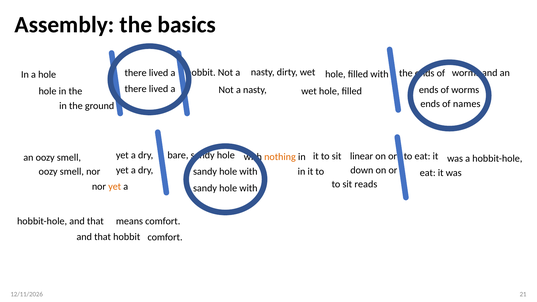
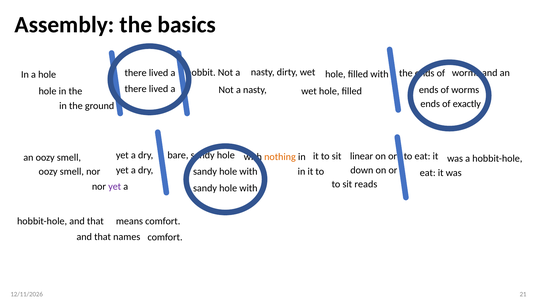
names: names -> exactly
yet at (115, 186) colour: orange -> purple
that hobbit: hobbit -> names
